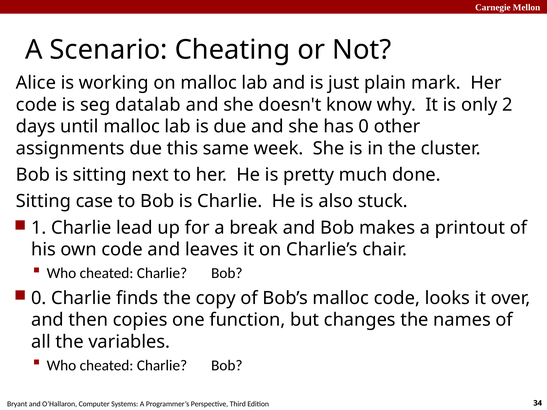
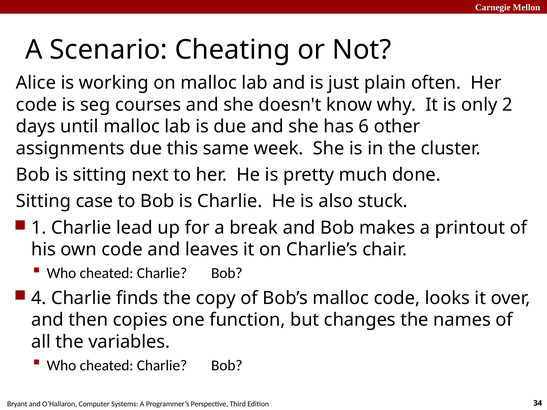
mark: mark -> often
datalab: datalab -> courses
has 0: 0 -> 6
0 at (39, 298): 0 -> 4
